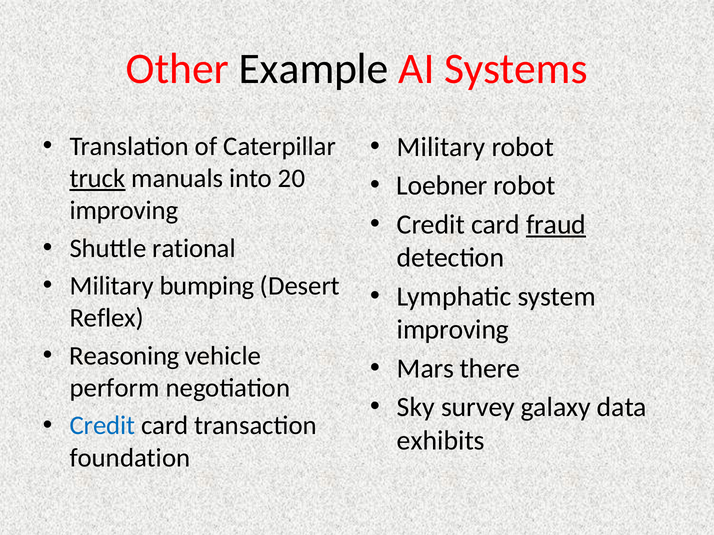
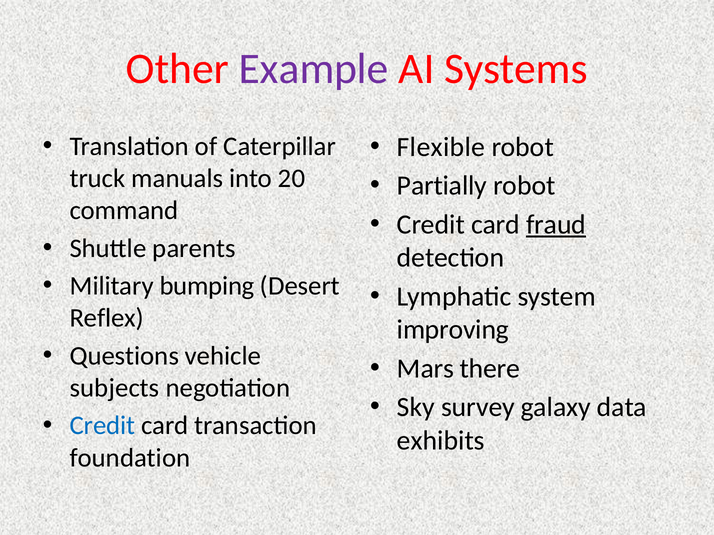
Example colour: black -> purple
Military at (441, 147): Military -> Flexible
truck underline: present -> none
Loebner: Loebner -> Partially
improving at (124, 211): improving -> command
rational: rational -> parents
Reasoning: Reasoning -> Questions
perform: perform -> subjects
